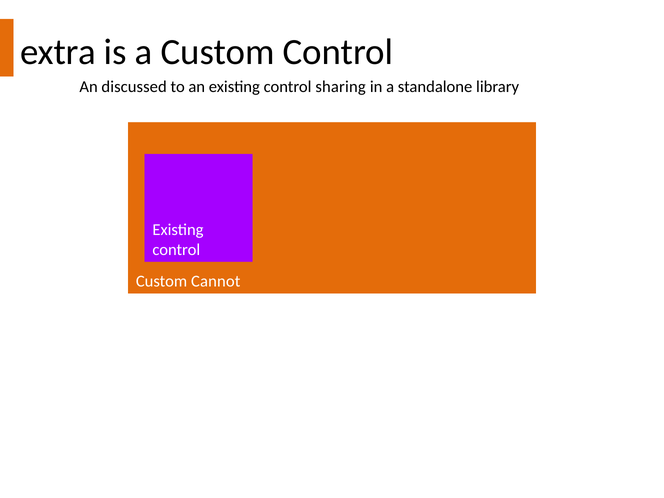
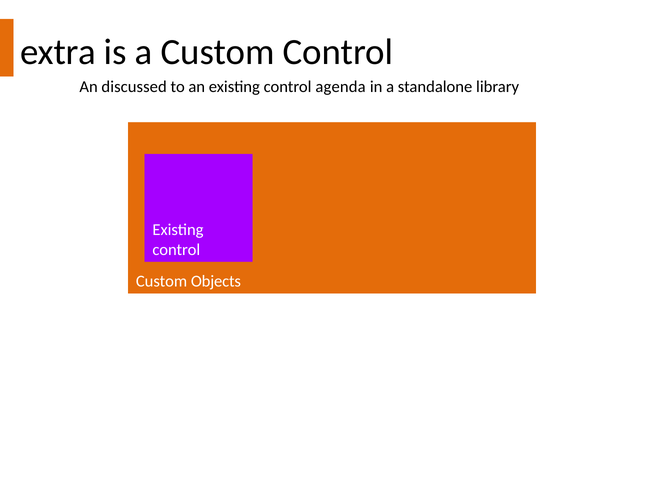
sharing: sharing -> agenda
Cannot: Cannot -> Objects
